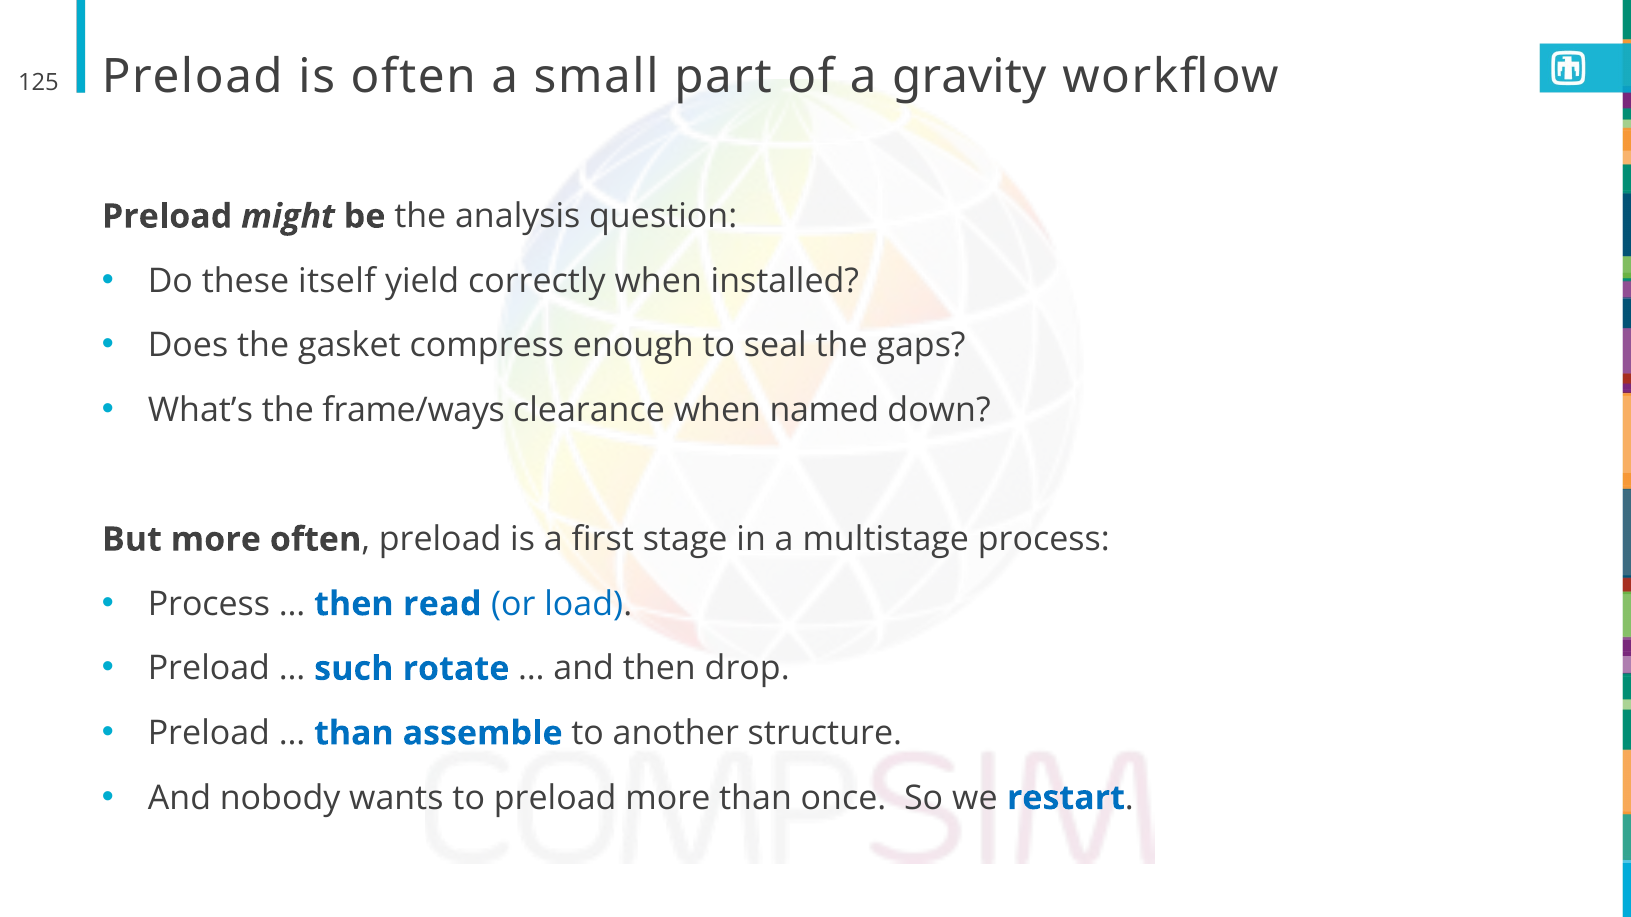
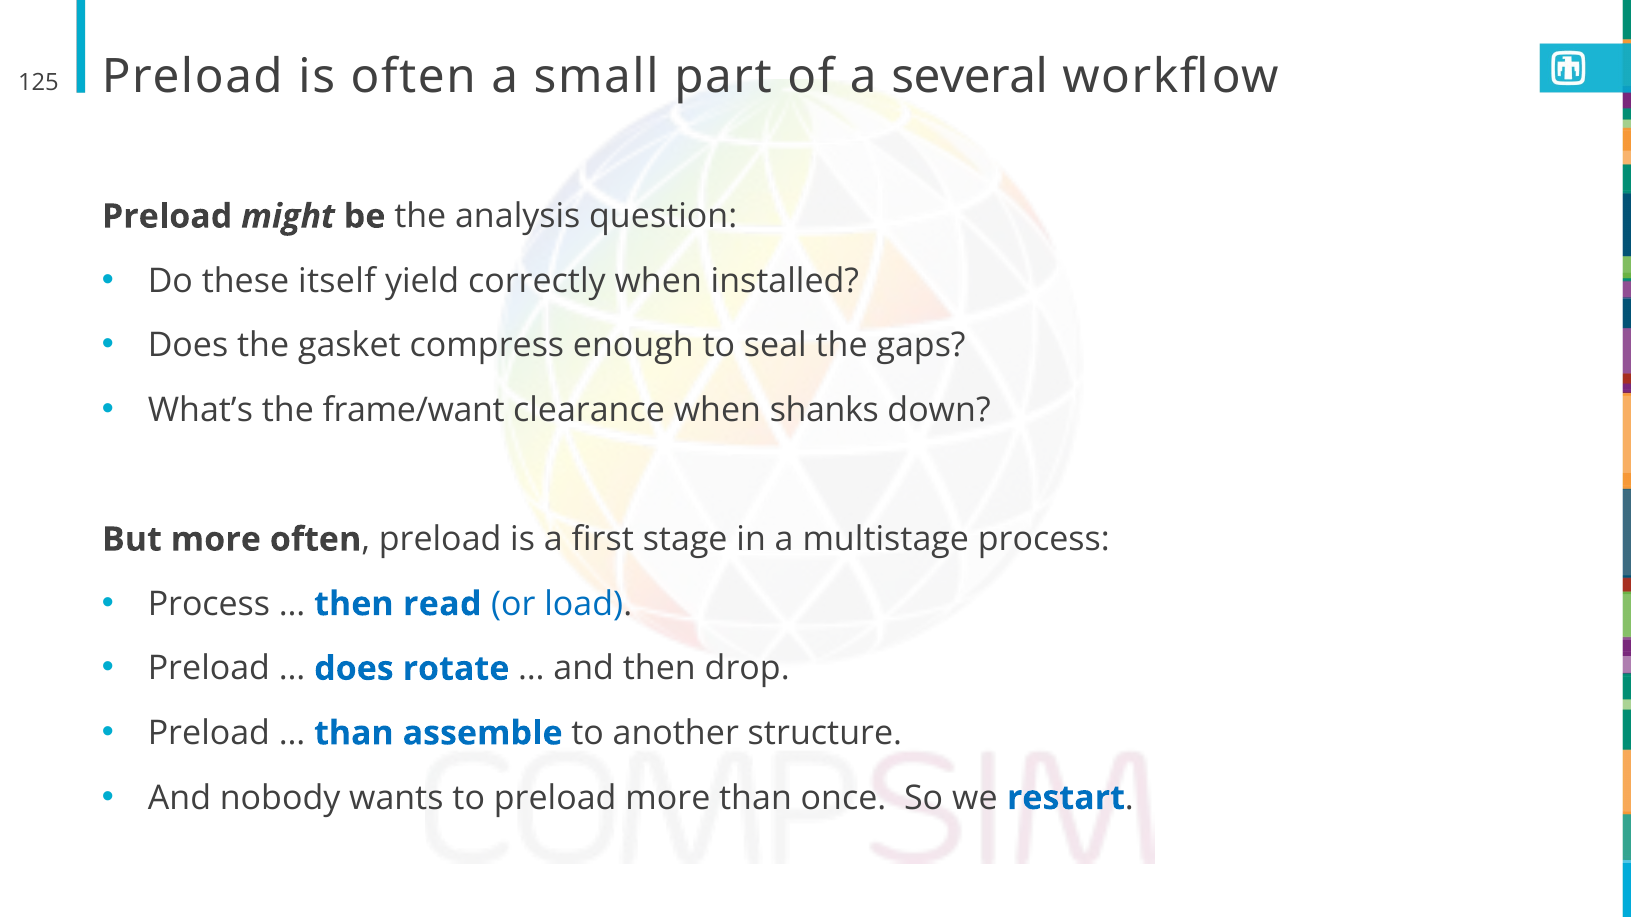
gravity: gravity -> several
frame/ways: frame/ways -> frame/want
named: named -> shanks
such at (354, 669): such -> does
